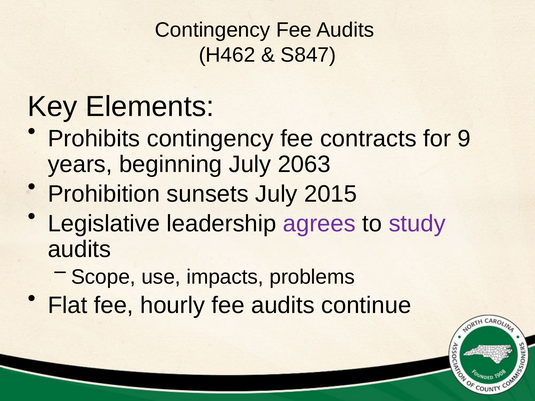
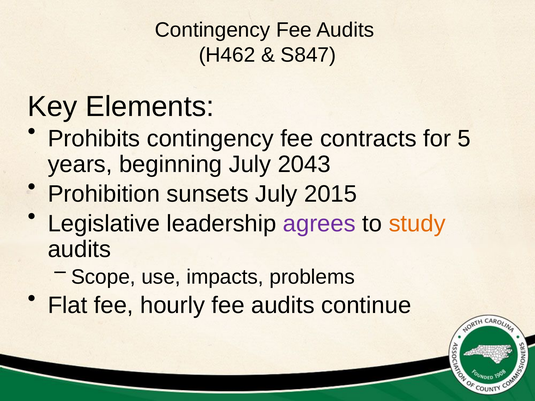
9: 9 -> 5
2063: 2063 -> 2043
study colour: purple -> orange
